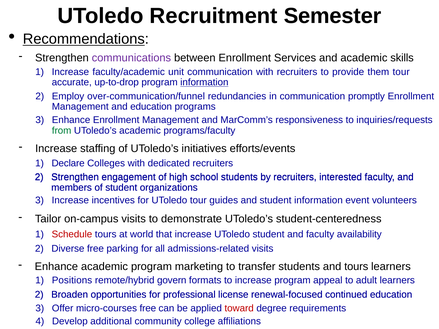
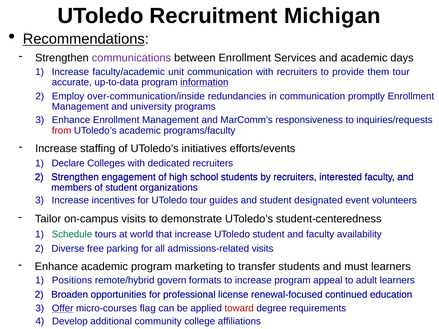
Semester: Semester -> Michigan
skills: skills -> days
up-to-drop: up-to-drop -> up-to-data
over-communication/funnel: over-communication/funnel -> over-communication/inside
and education: education -> university
from colour: green -> red
student information: information -> designated
Schedule colour: red -> green
and tours: tours -> must
Offer underline: none -> present
micro-courses free: free -> flag
